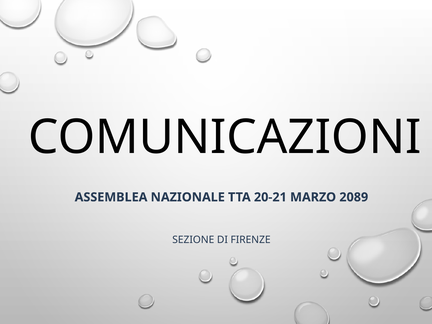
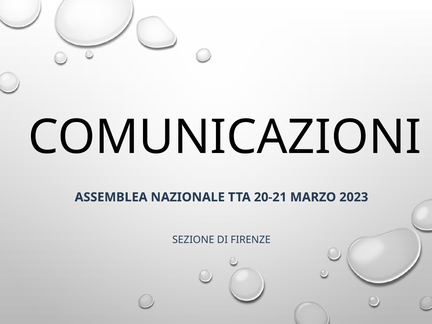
2089: 2089 -> 2023
